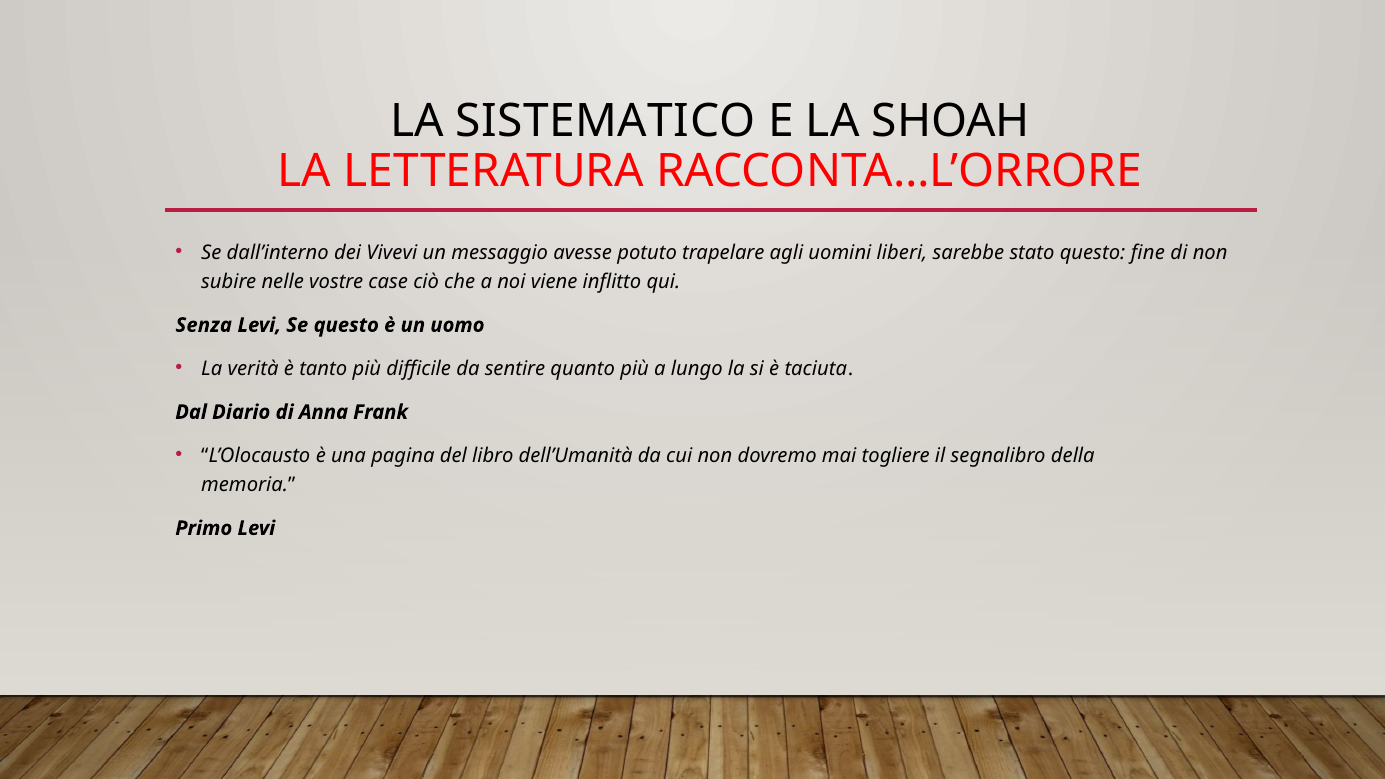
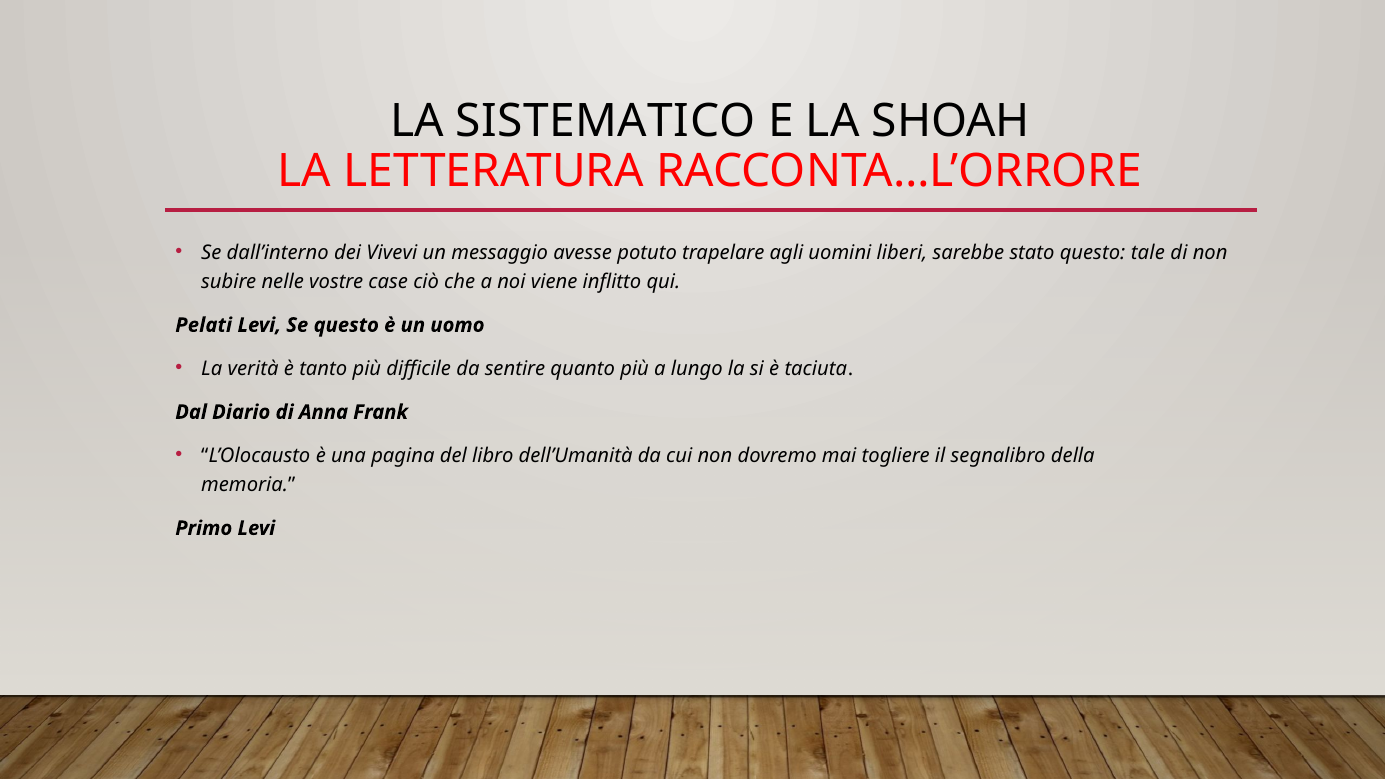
fine: fine -> tale
Senza: Senza -> Pelati
